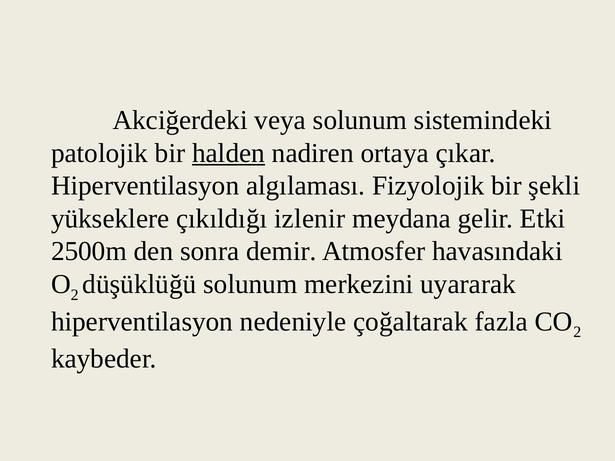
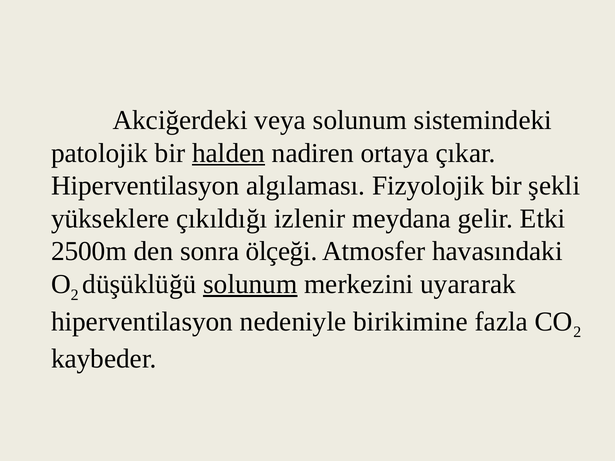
demir: demir -> ölçeği
solunum at (250, 284) underline: none -> present
çoğaltarak: çoğaltarak -> birikimine
